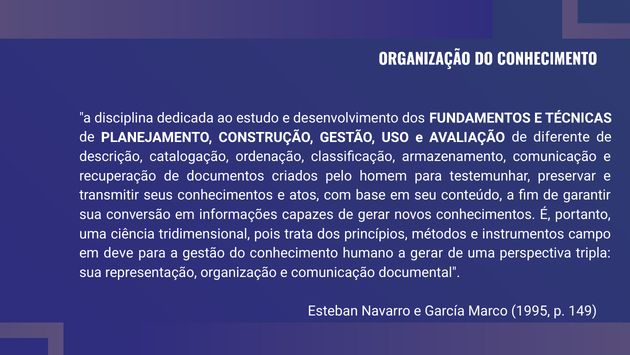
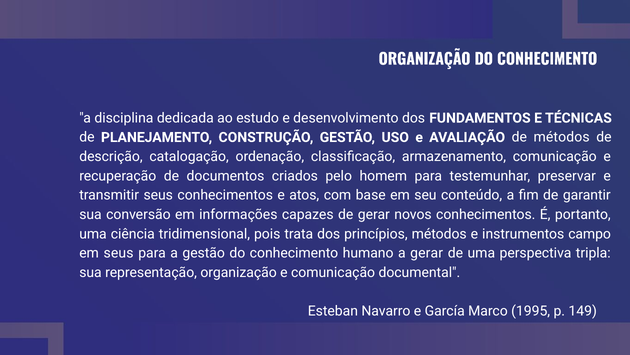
de diferente: diferente -> métodos
em deve: deve -> seus
